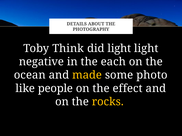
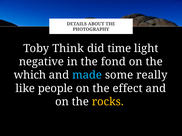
did light: light -> time
each: each -> fond
ocean: ocean -> which
made colour: yellow -> light blue
photo: photo -> really
